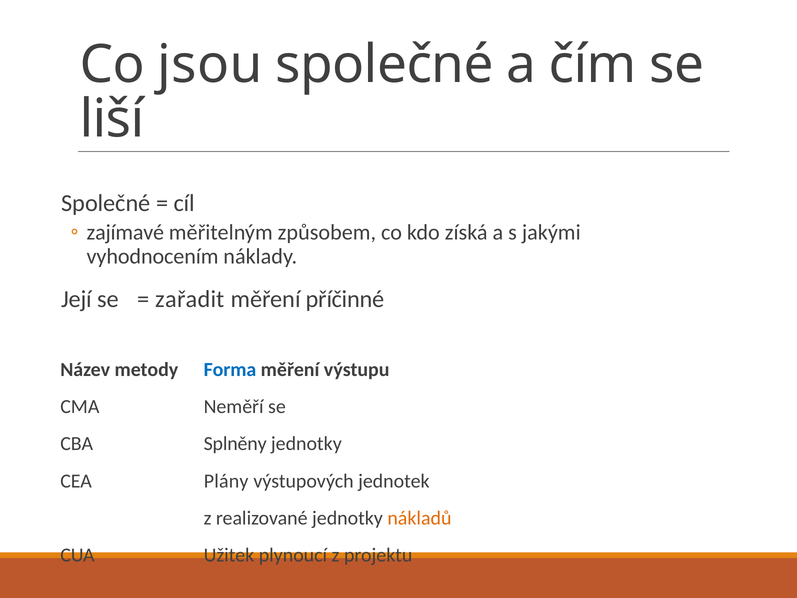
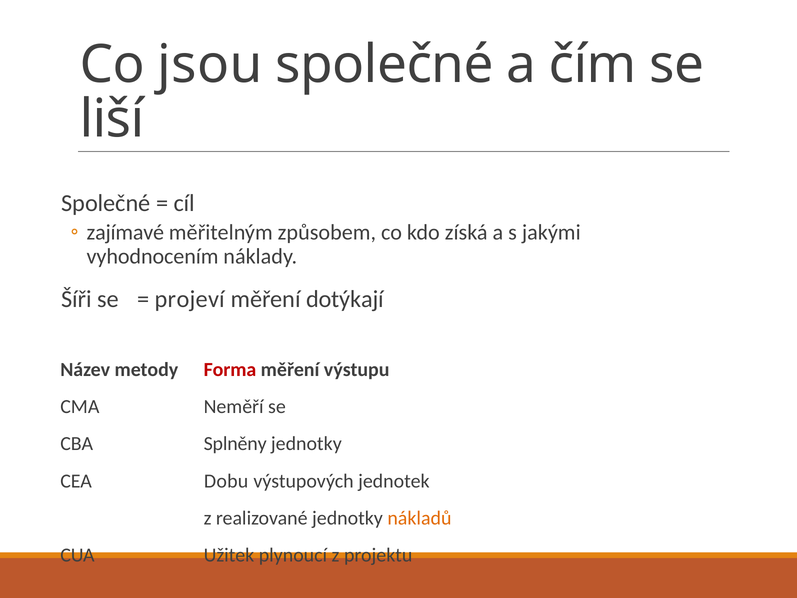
Její: Její -> Šíři
zařadit: zařadit -> projeví
příčinné: příčinné -> dotýkají
Forma colour: blue -> red
Plány: Plány -> Dobu
